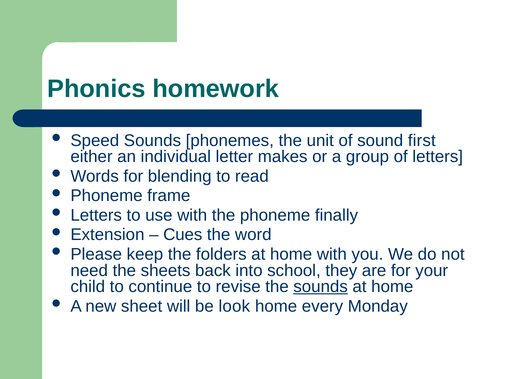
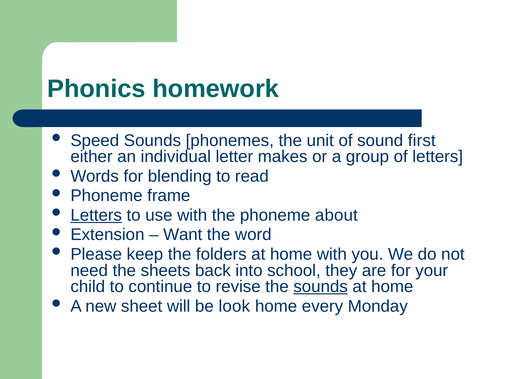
Letters at (96, 216) underline: none -> present
finally: finally -> about
Cues: Cues -> Want
